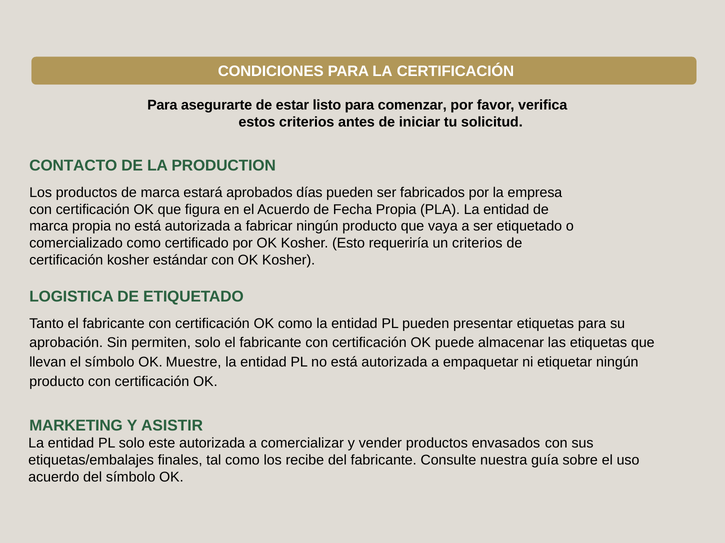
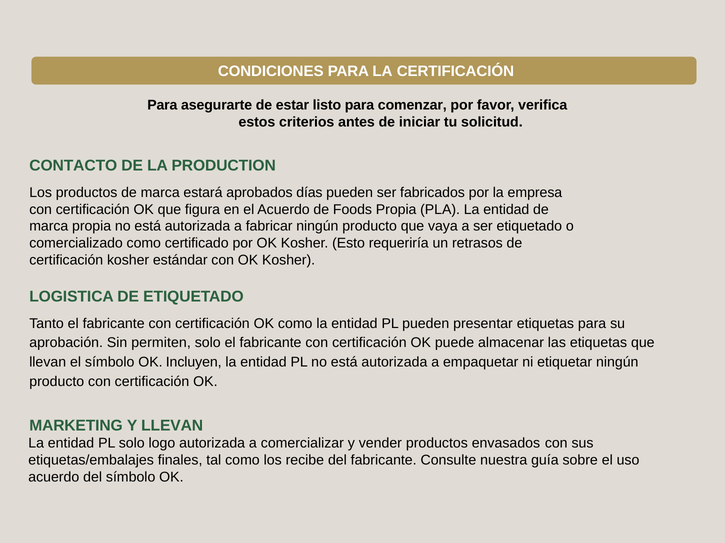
Fecha: Fecha -> Foods
un criterios: criterios -> retrasos
Muestre: Muestre -> Incluyen
Y ASISTIR: ASISTIR -> LLEVAN
este: este -> logo
